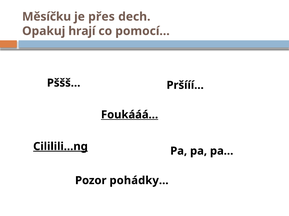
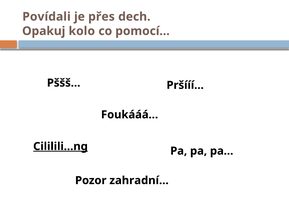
Měsíčku: Měsíčku -> Povídali
hrají: hrají -> kolo
Foukááá… underline: present -> none
pohádky…: pohádky… -> zahradní…
